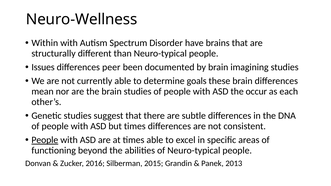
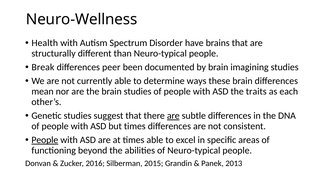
Within: Within -> Health
Issues: Issues -> Break
goals: goals -> ways
occur: occur -> traits
are at (173, 116) underline: none -> present
